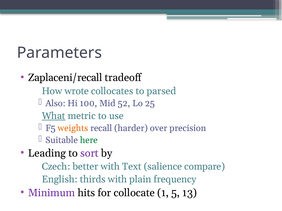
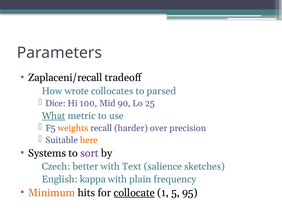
Also: Also -> Dice
52: 52 -> 90
here colour: green -> orange
Leading: Leading -> Systems
compare: compare -> sketches
thirds: thirds -> kappa
Minimum colour: purple -> orange
collocate underline: none -> present
13: 13 -> 95
